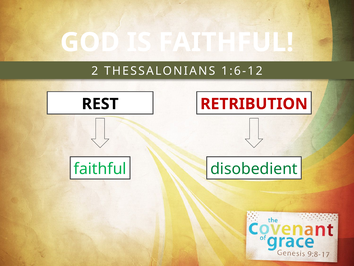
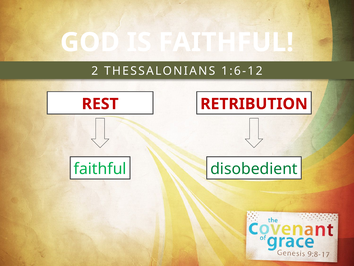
REST colour: black -> red
